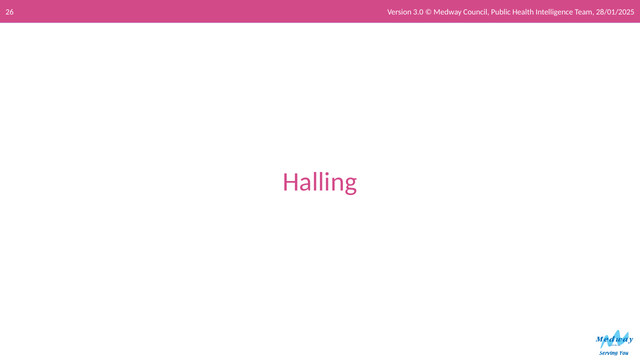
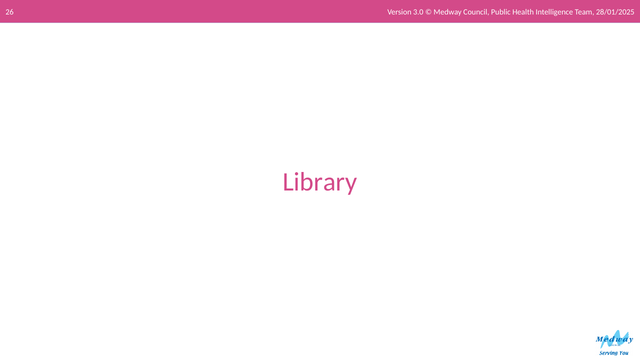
Halling: Halling -> Library
